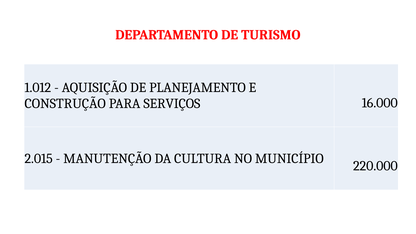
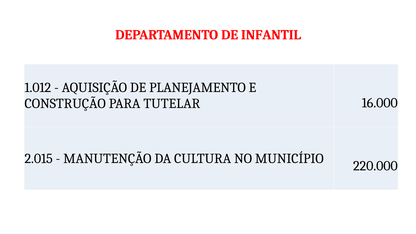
TURISMO: TURISMO -> INFANTIL
SERVIÇOS: SERVIÇOS -> TUTELAR
